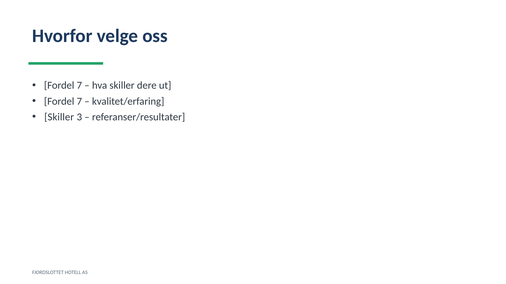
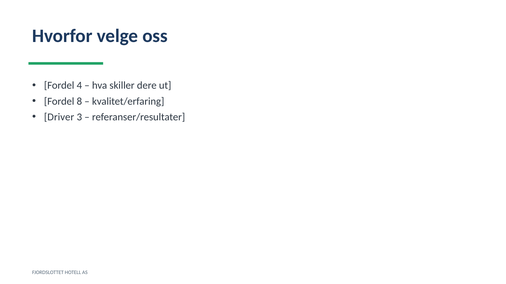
7 at (79, 86): 7 -> 4
7 at (79, 102): 7 -> 8
Skiller at (59, 117): Skiller -> Driver
